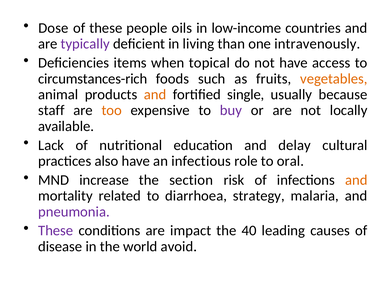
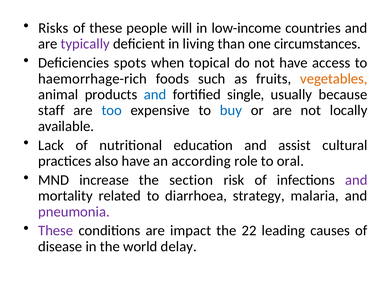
Dose: Dose -> Risks
oils: oils -> will
intravenously: intravenously -> circumstances
items: items -> spots
circumstances-rich: circumstances-rich -> haemorrhage-rich
and at (155, 95) colour: orange -> blue
too colour: orange -> blue
buy colour: purple -> blue
delay: delay -> assist
infectious: infectious -> according
and at (356, 180) colour: orange -> purple
40: 40 -> 22
avoid: avoid -> delay
